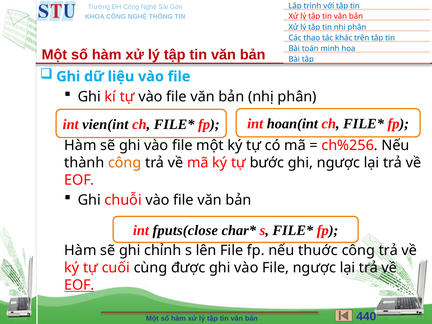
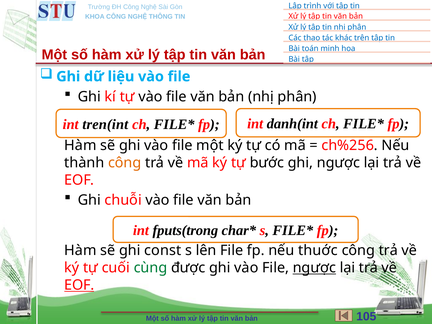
vien(int: vien(int -> tren(int
hoan(int: hoan(int -> danh(int
fputs(close: fputs(close -> fputs(trong
chỉnh: chỉnh -> const
cùng colour: black -> green
ngược at (314, 268) underline: none -> present
440: 440 -> 105
